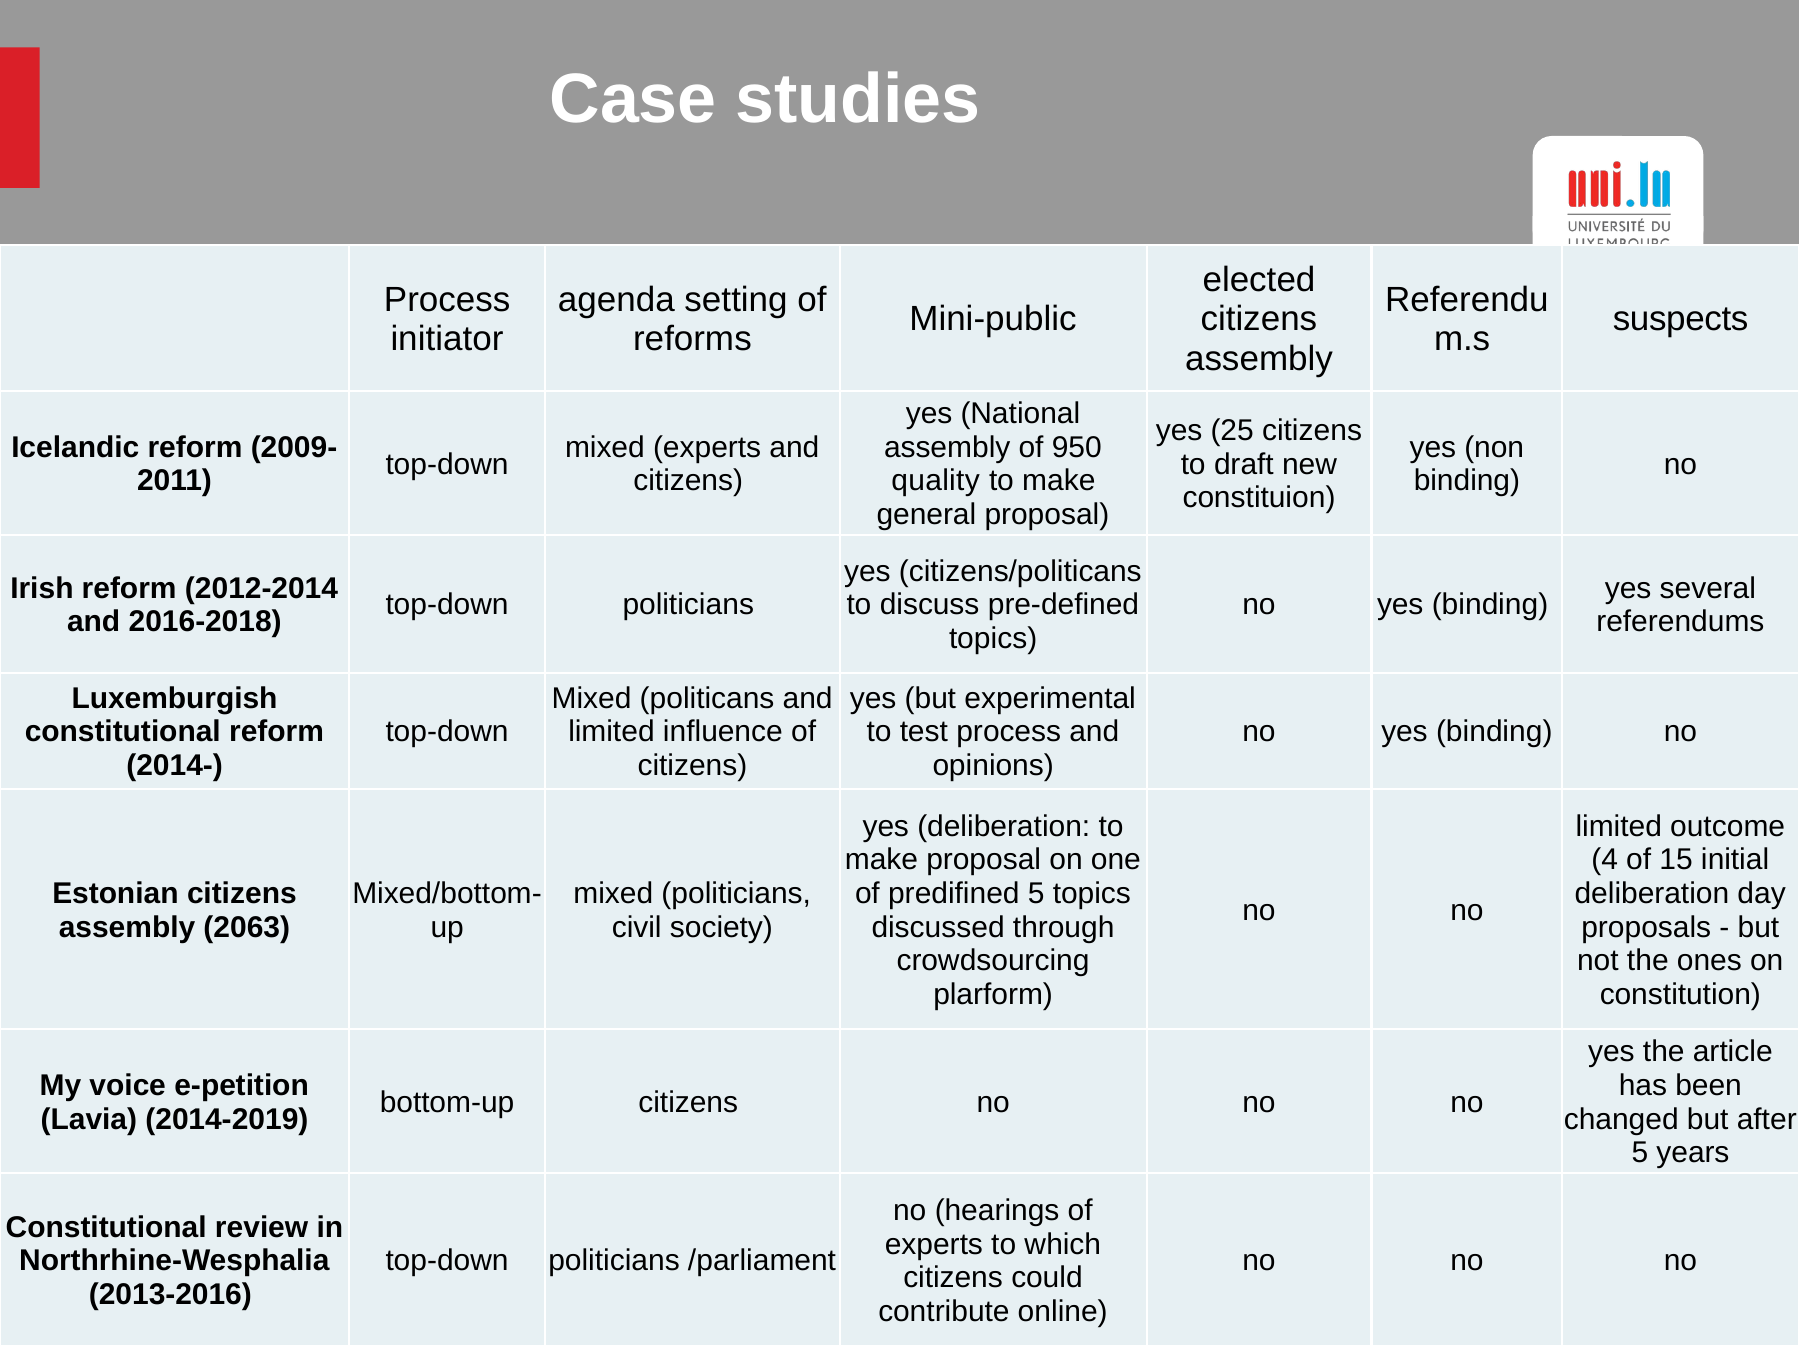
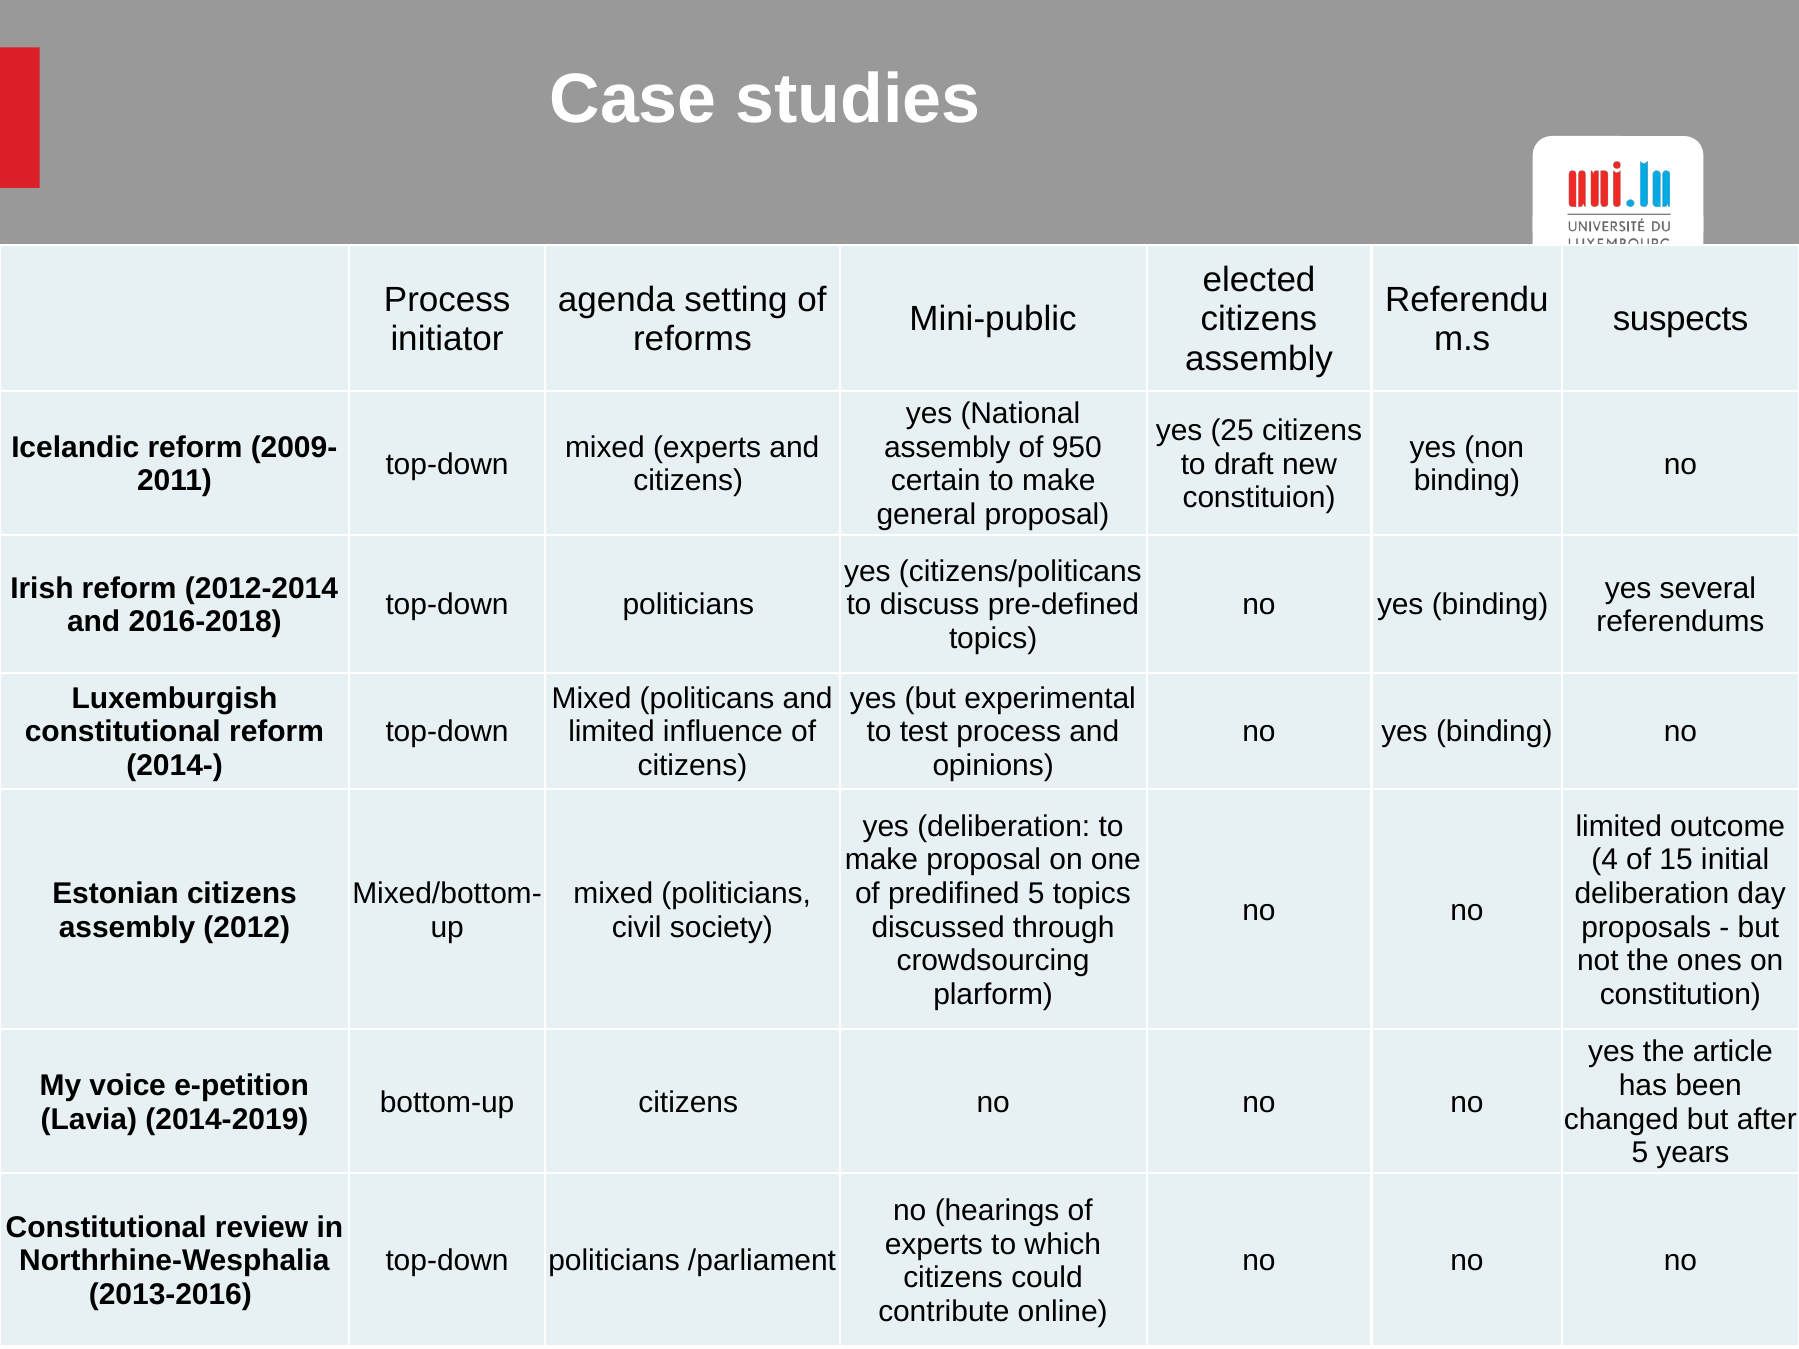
quality: quality -> certain
2063: 2063 -> 2012
